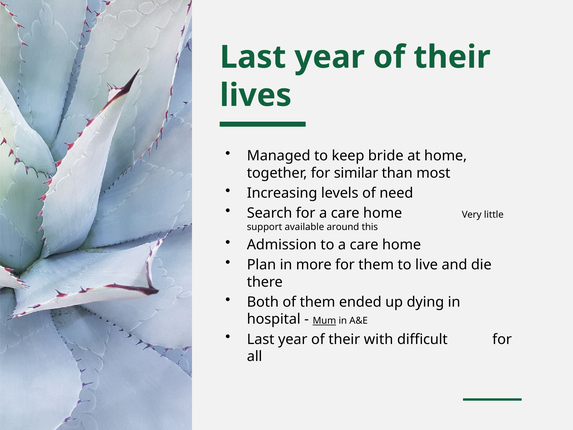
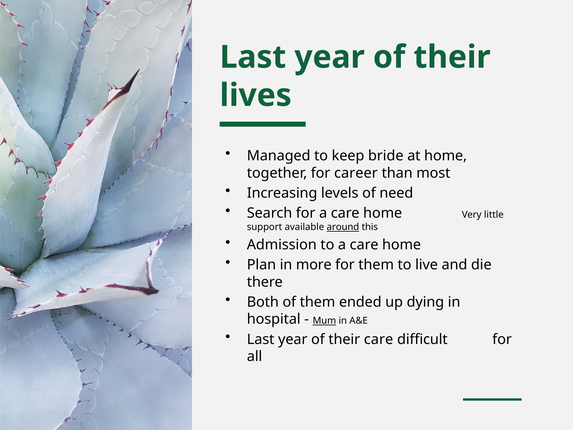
similar: similar -> career
around underline: none -> present
their with: with -> care
